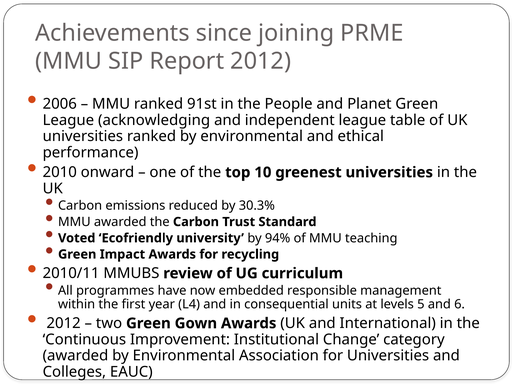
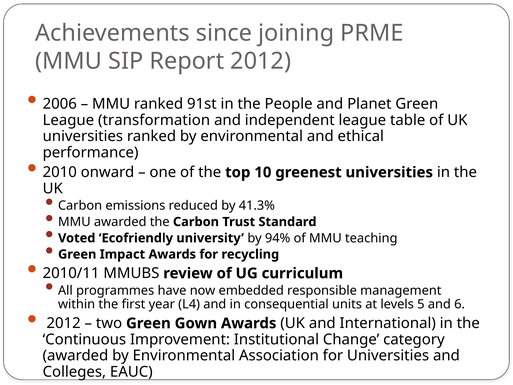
acknowledging: acknowledging -> transformation
30.3%: 30.3% -> 41.3%
